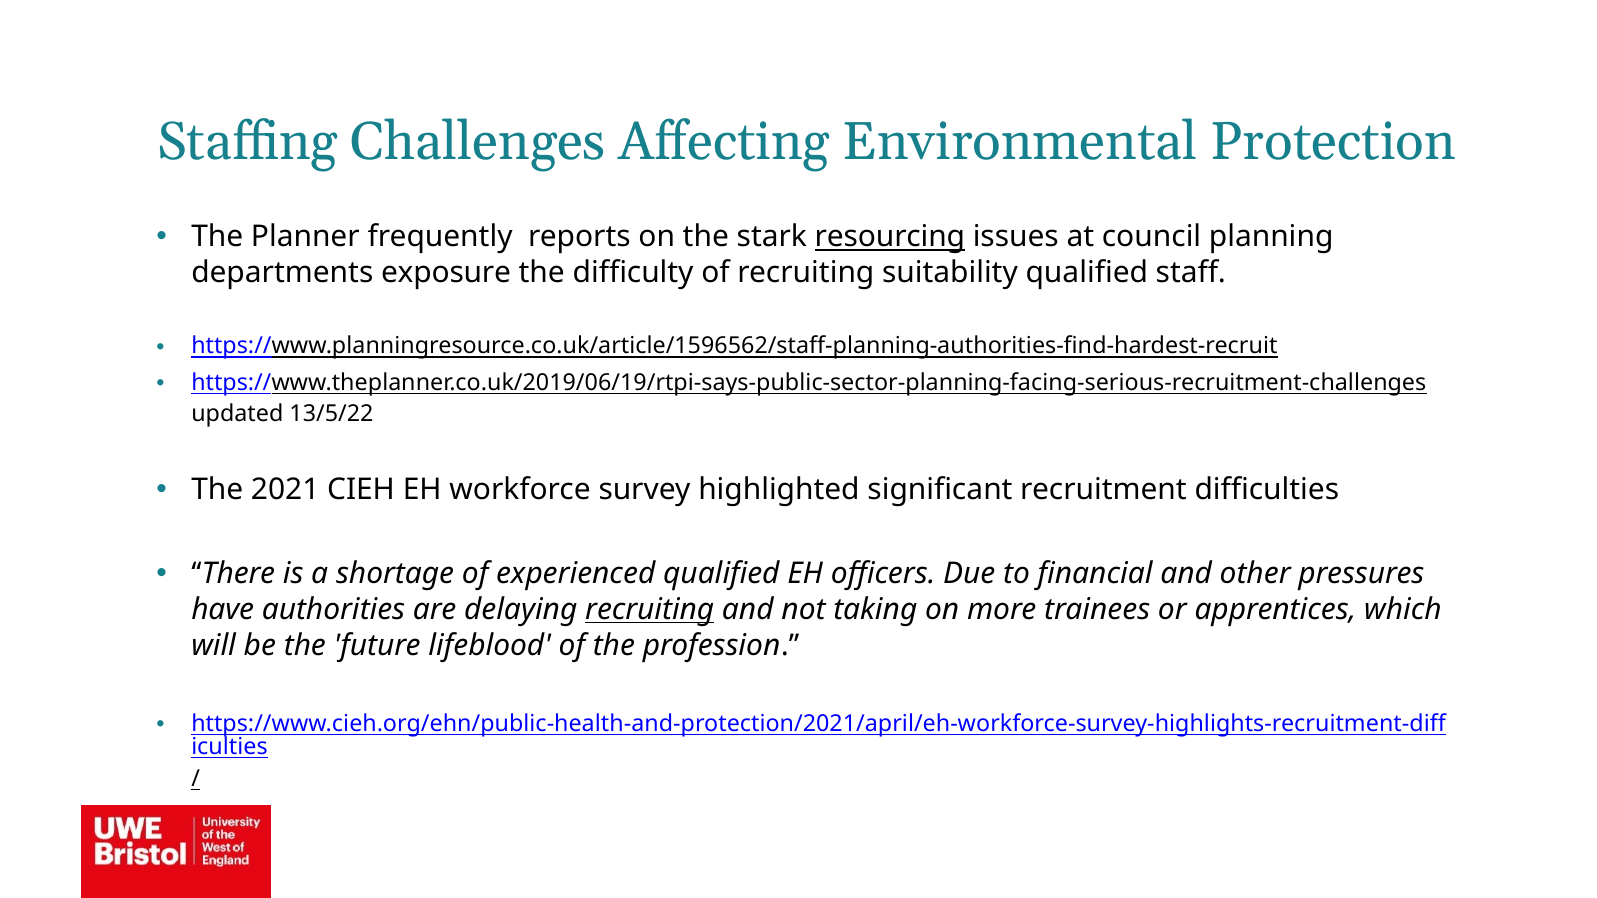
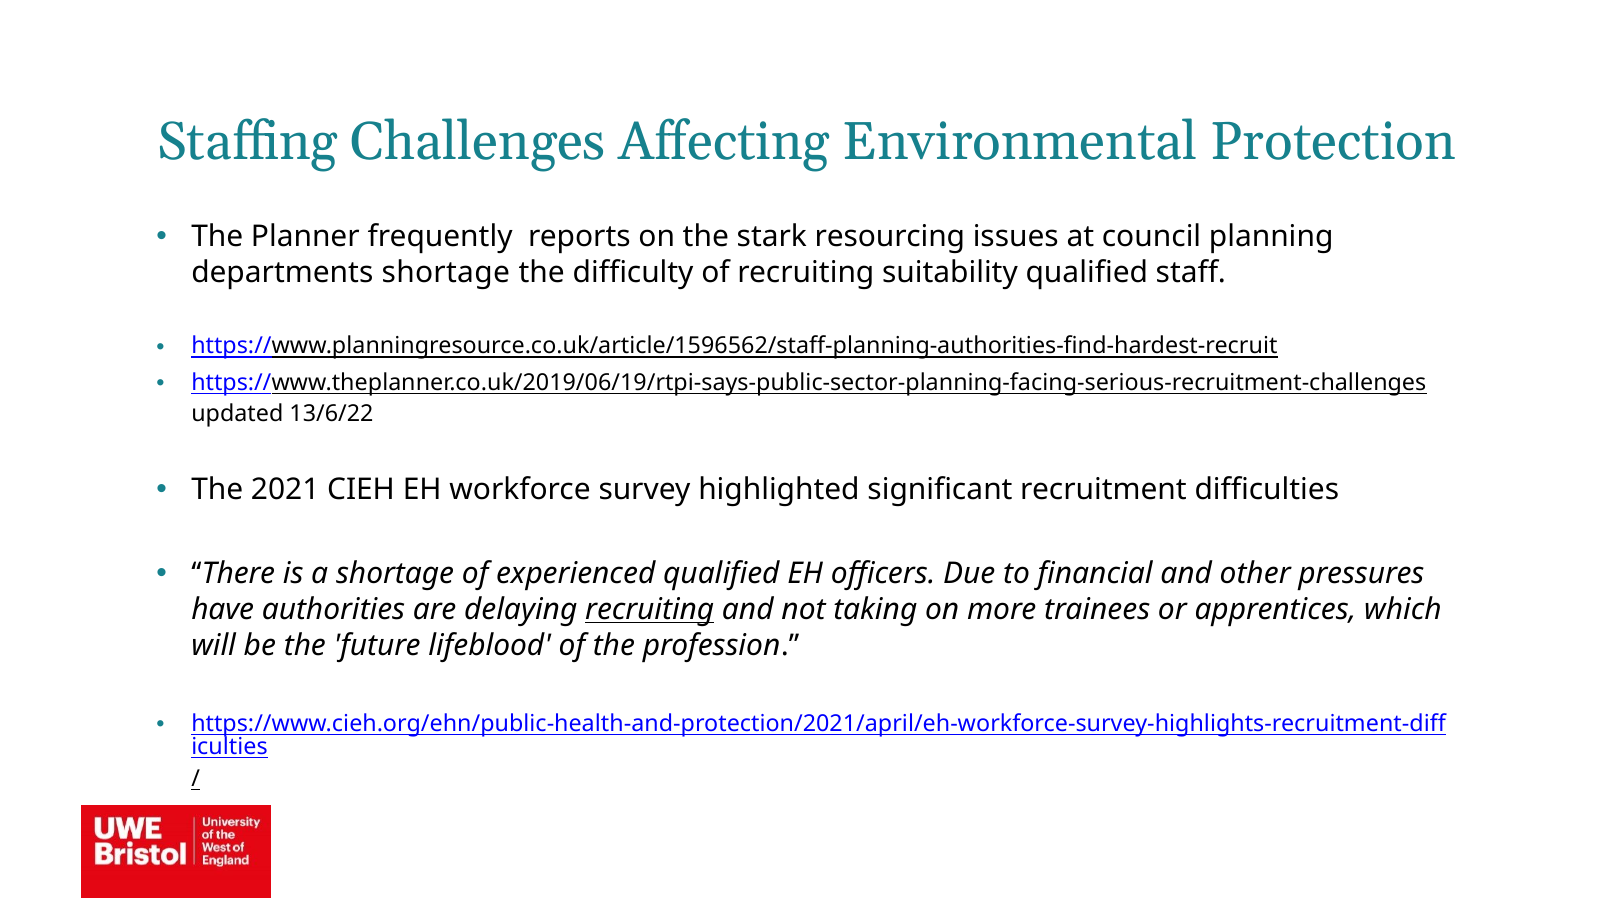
resourcing underline: present -> none
departments exposure: exposure -> shortage
13/5/22: 13/5/22 -> 13/6/22
